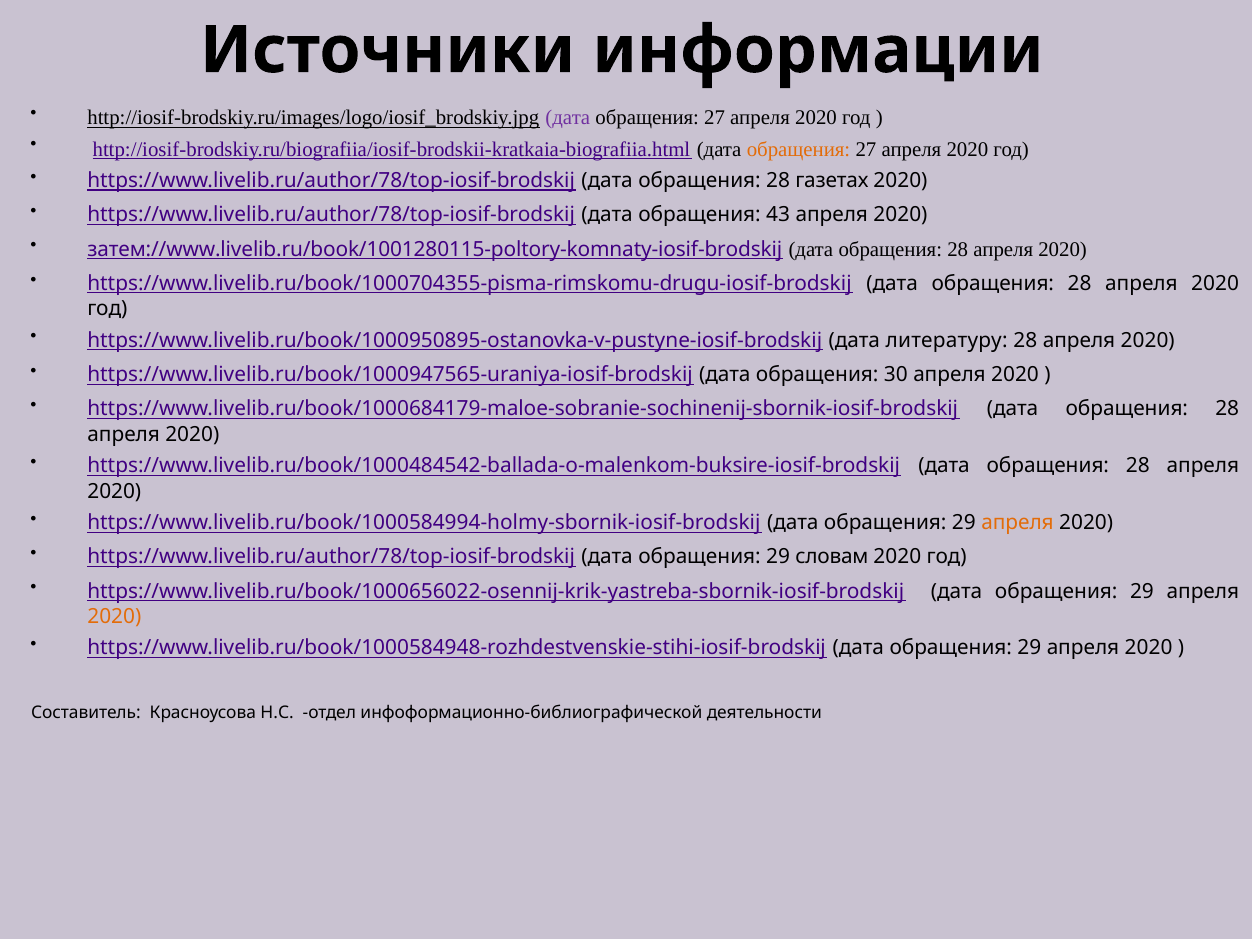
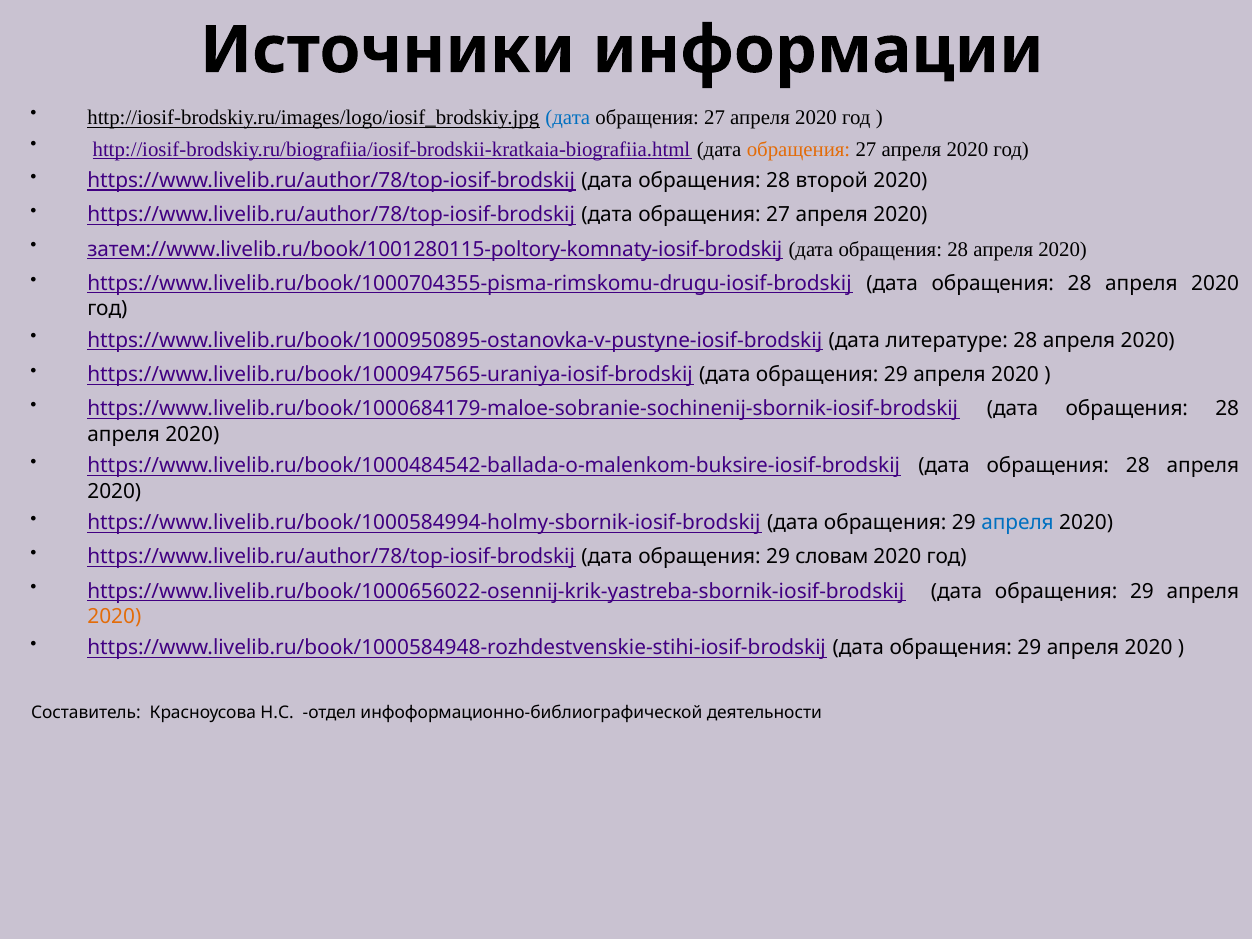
дата at (568, 118) colour: purple -> blue
газетах: газетах -> второй
https://www.livelib.ru/author/78/top-iosif-brodskij дата обращения 43: 43 -> 27
литературу: литературу -> литературе
https://www.livelib.ru/book/1000947565-uraniya-iosif-brodskij дата обращения 30: 30 -> 29
апреля at (1018, 523) colour: orange -> blue
